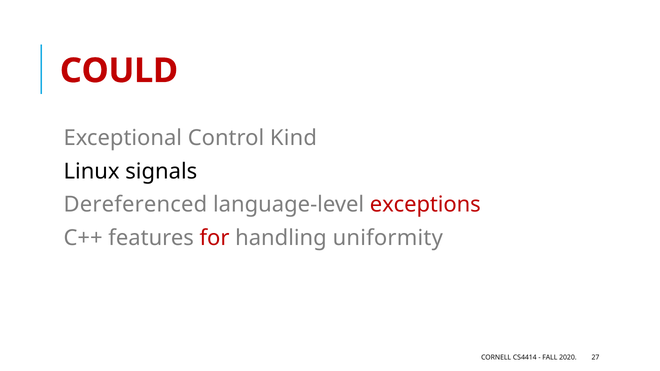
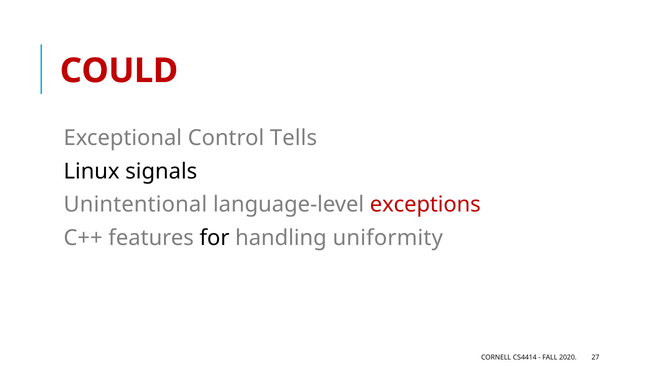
Kind: Kind -> Tells
Dereferenced: Dereferenced -> Unintentional
for colour: red -> black
